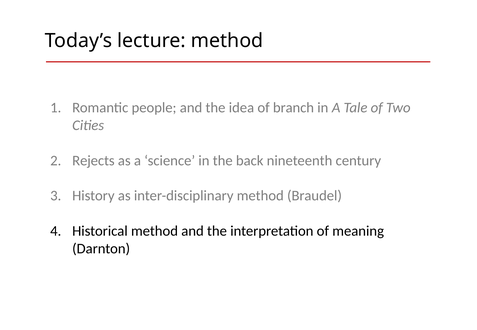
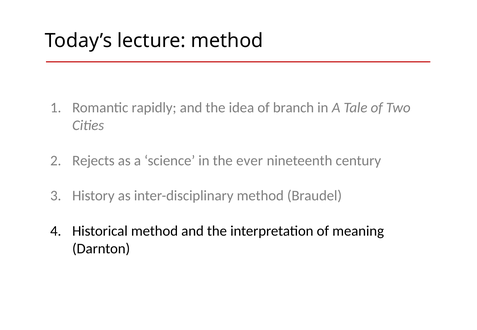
people: people -> rapidly
back: back -> ever
